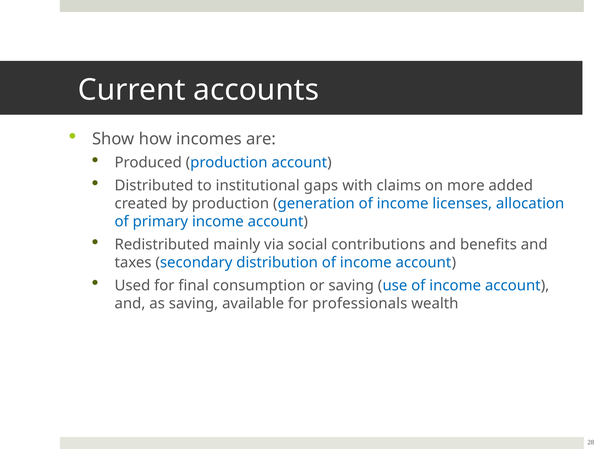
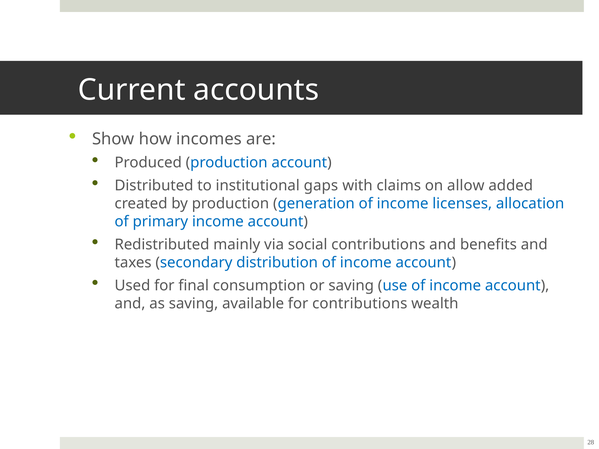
more: more -> allow
for professionals: professionals -> contributions
